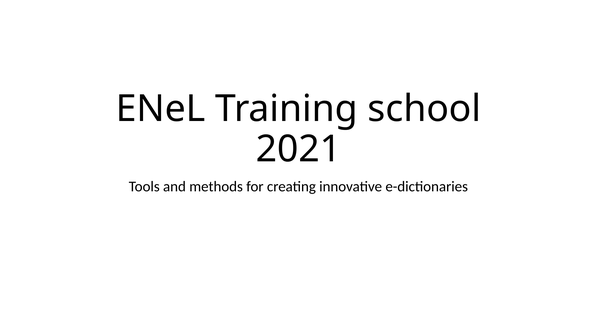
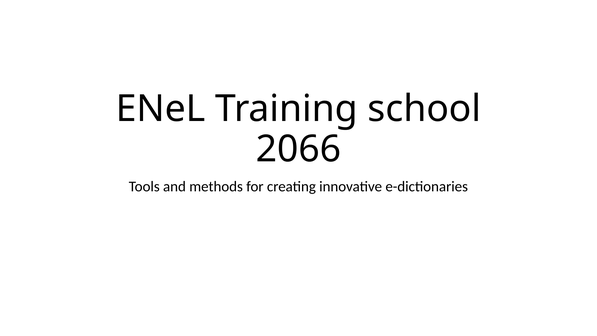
2021: 2021 -> 2066
